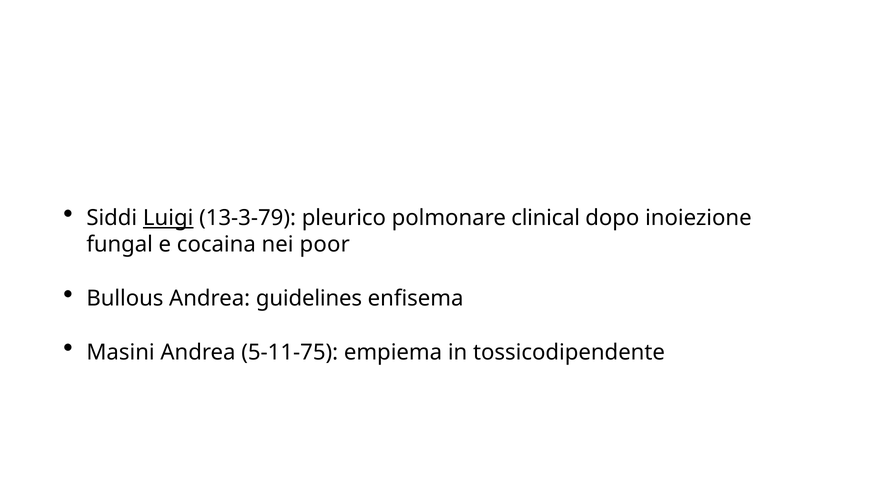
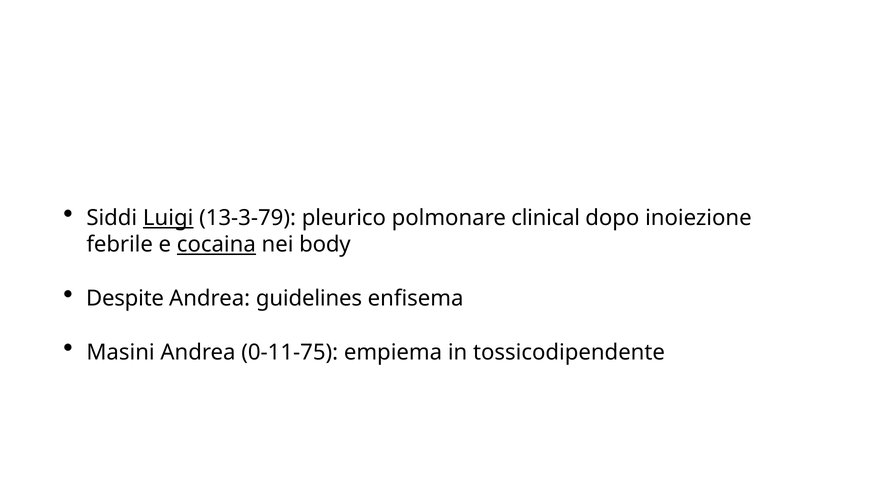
fungal: fungal -> febrile
cocaina underline: none -> present
poor: poor -> body
Bullous: Bullous -> Despite
5-11-75: 5-11-75 -> 0-11-75
